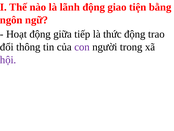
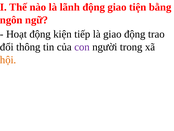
giữa: giữa -> kiện
là thức: thức -> giao
hội colour: purple -> orange
